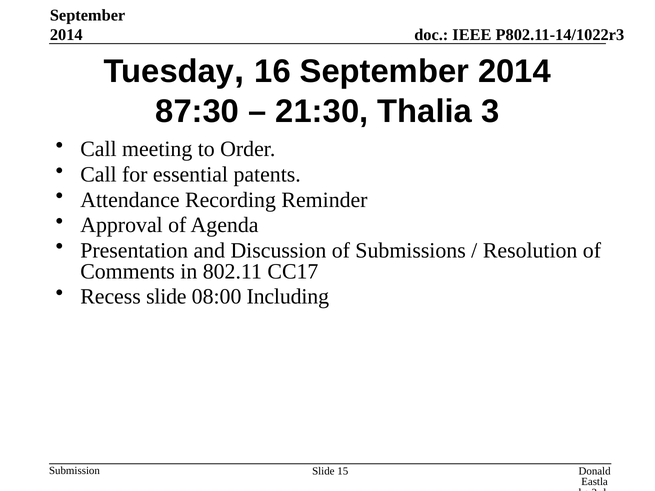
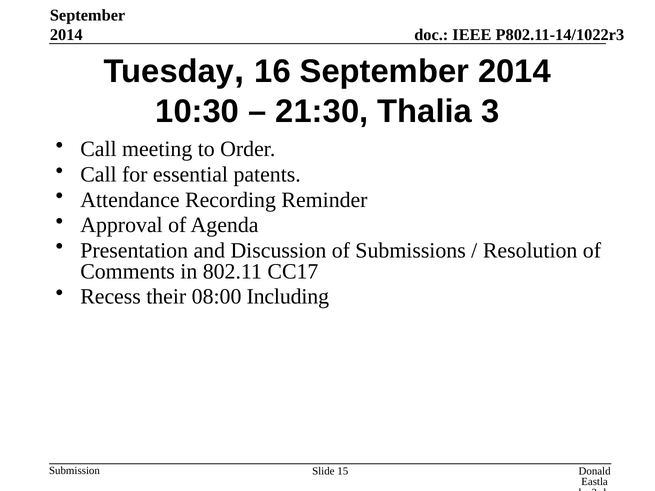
87:30: 87:30 -> 10:30
Recess slide: slide -> their
